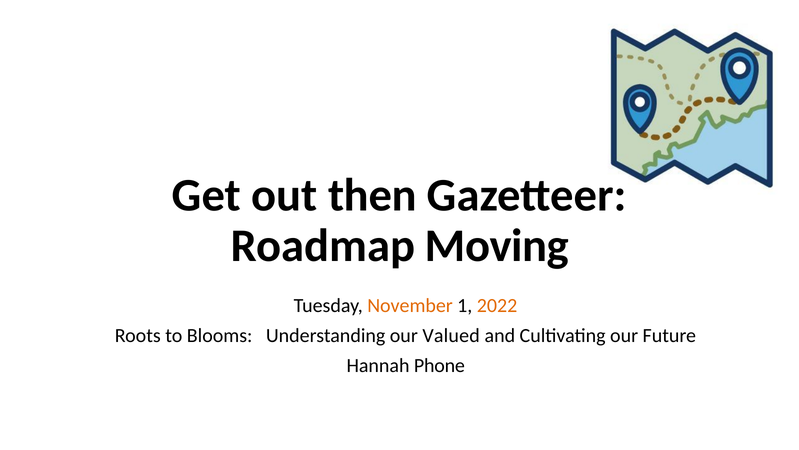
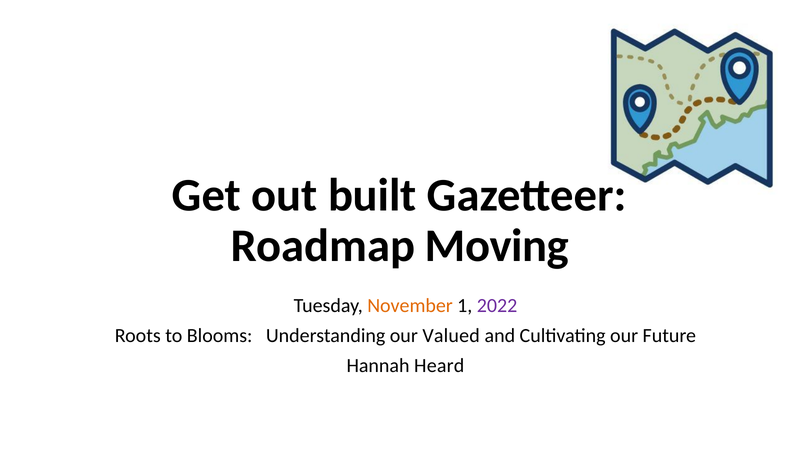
then: then -> built
2022 colour: orange -> purple
Phone: Phone -> Heard
